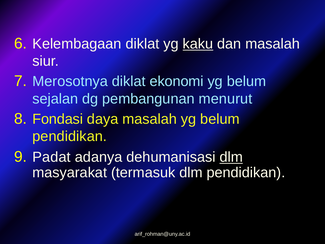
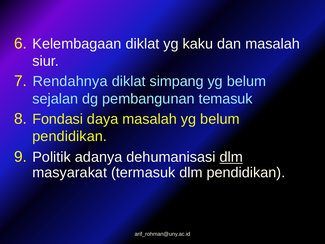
kaku underline: present -> none
Merosotnya: Merosotnya -> Rendahnya
ekonomi: ekonomi -> simpang
menurut: menurut -> temasuk
Padat: Padat -> Politik
